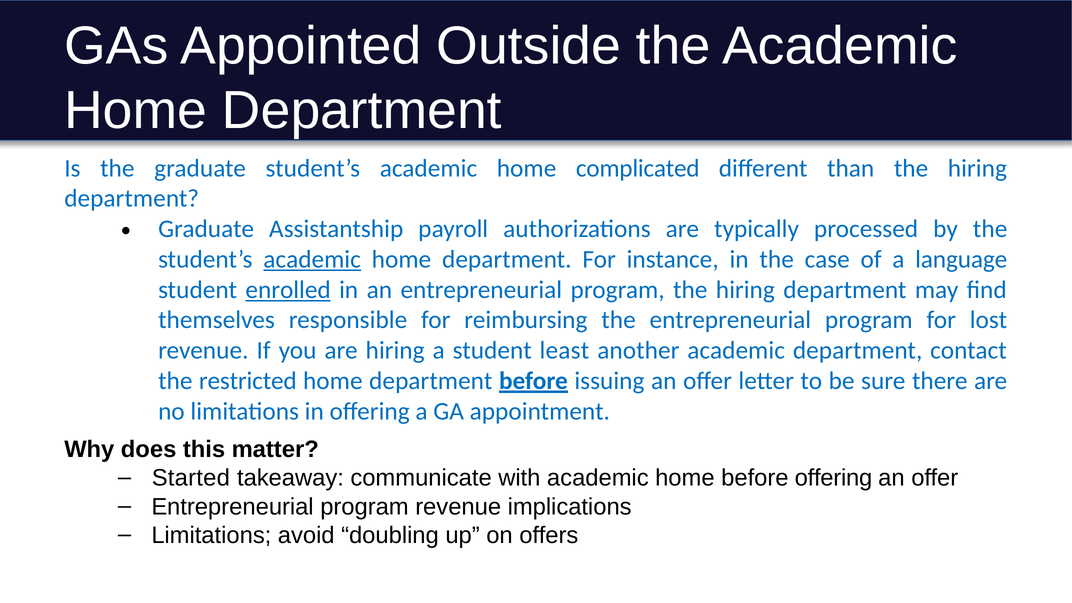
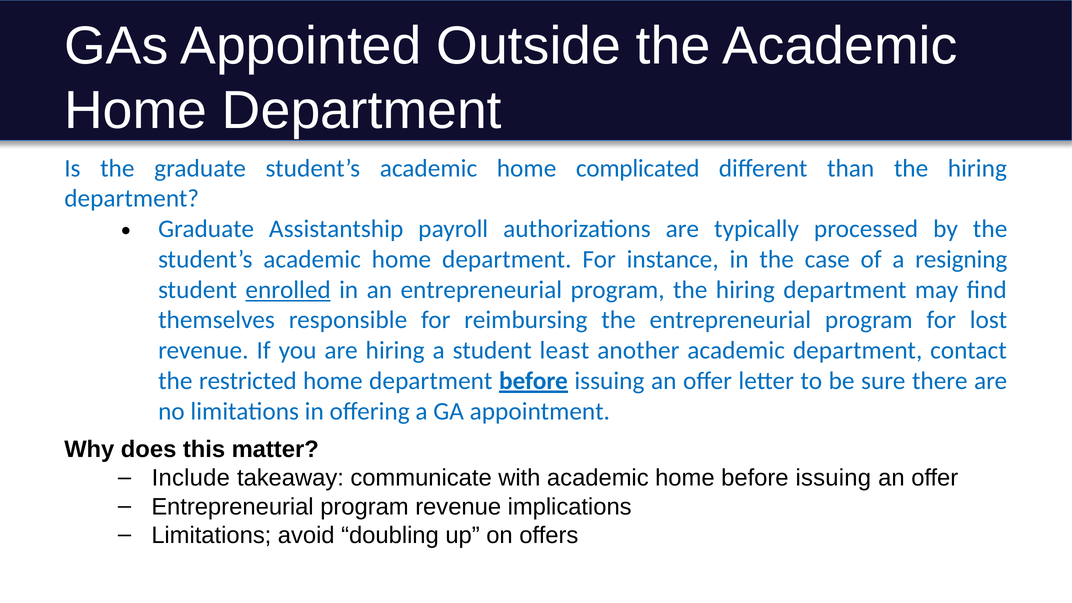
academic at (312, 259) underline: present -> none
language: language -> resigning
Started: Started -> Include
home before offering: offering -> issuing
